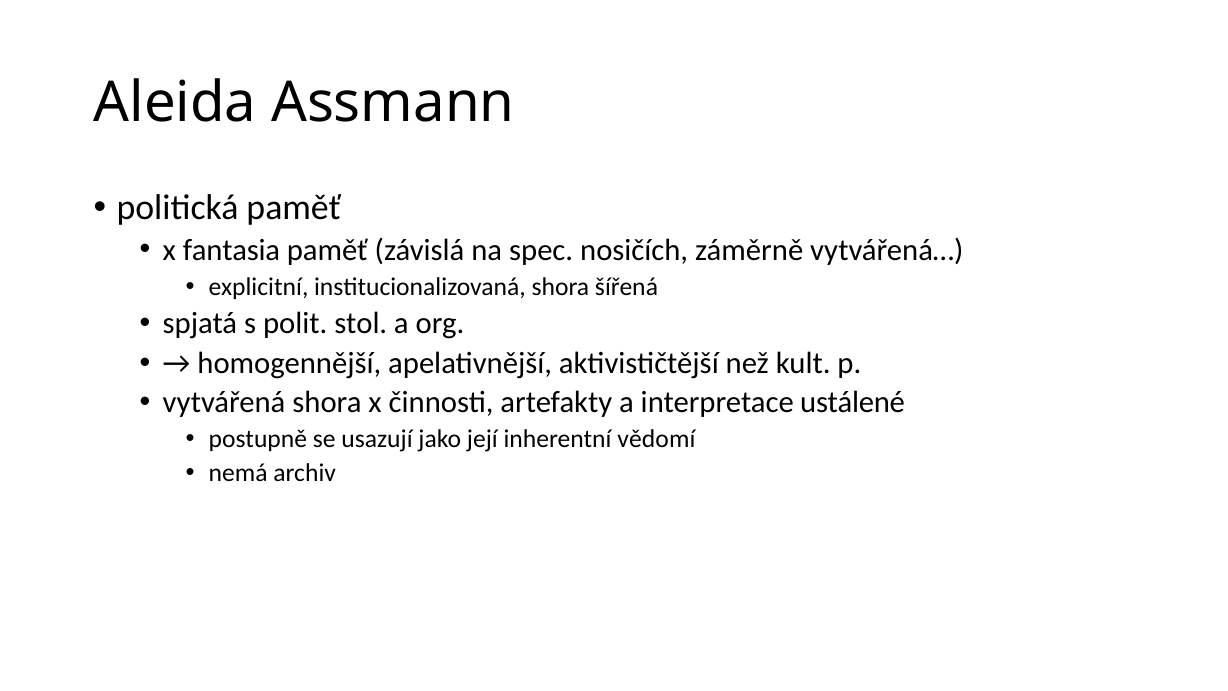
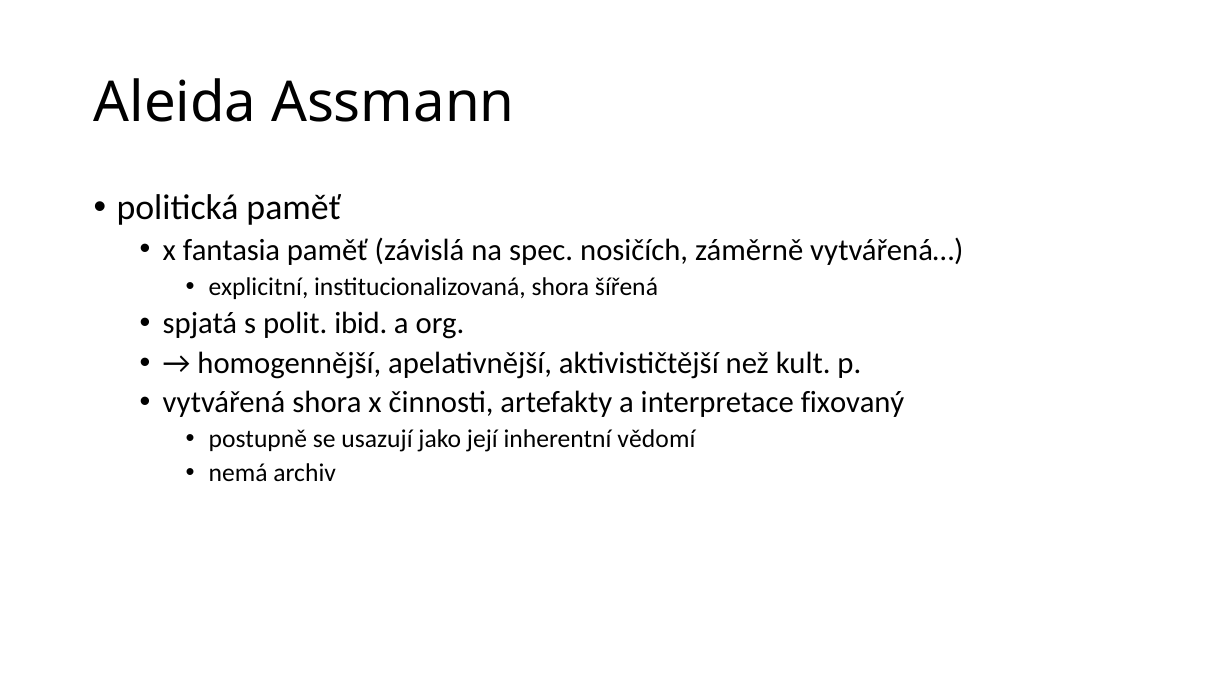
stol: stol -> ibid
ustálené: ustálené -> fixovaný
